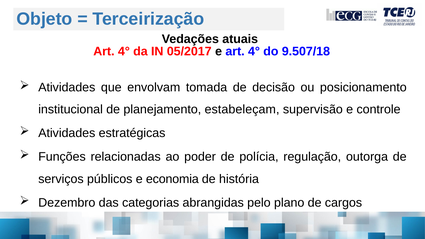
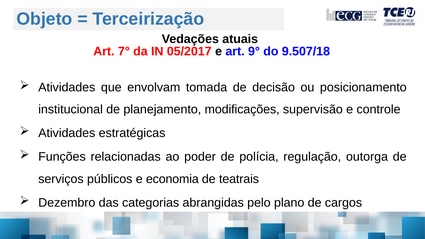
4° at (124, 51): 4° -> 7°
e art 4°: 4° -> 9°
estabeleçam: estabeleçam -> modificações
história: história -> teatrais
